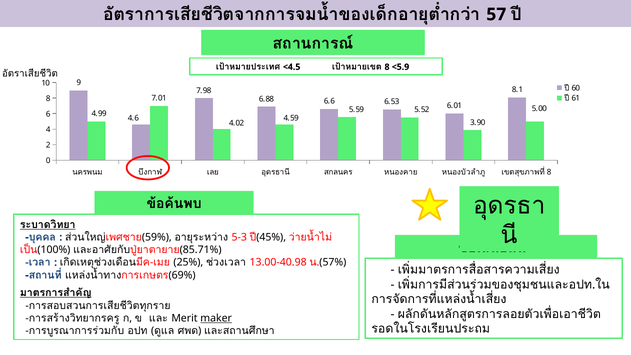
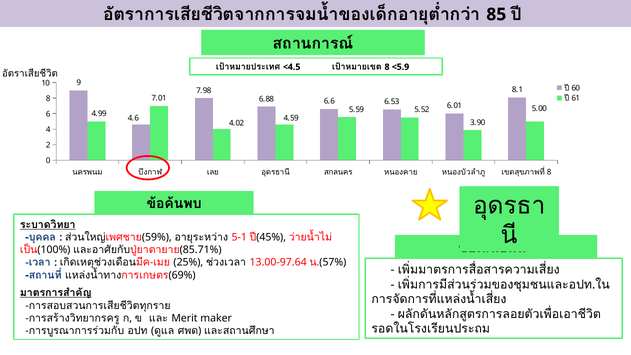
57: 57 -> 85
5-3: 5-3 -> 5-1
13.00-40.98: 13.00-40.98 -> 13.00-97.64
maker underline: present -> none
